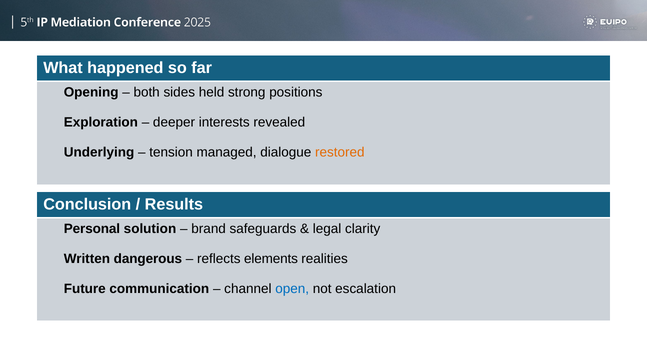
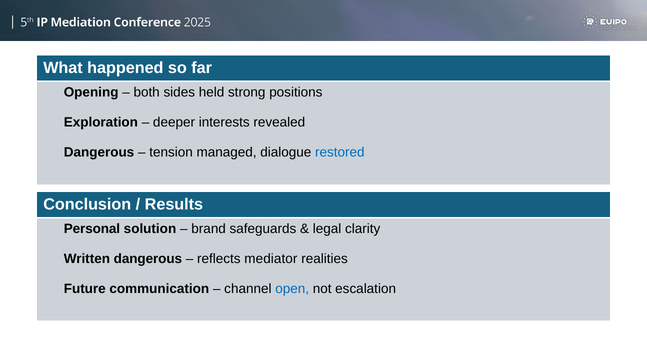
Underlying at (99, 152): Underlying -> Dangerous
restored colour: orange -> blue
elements: elements -> mediator
